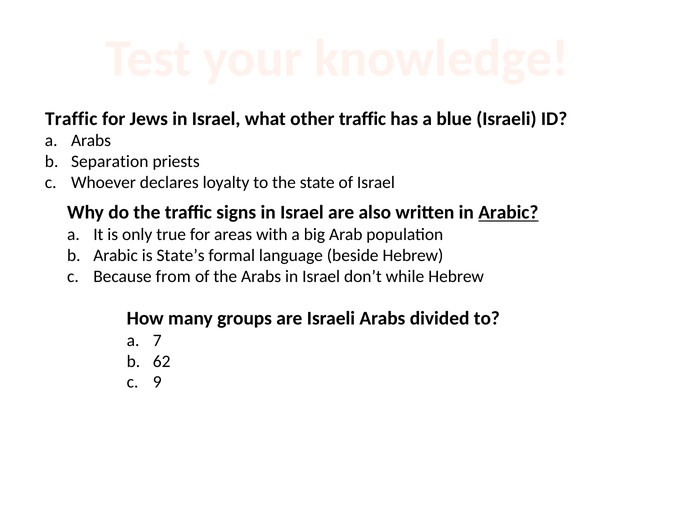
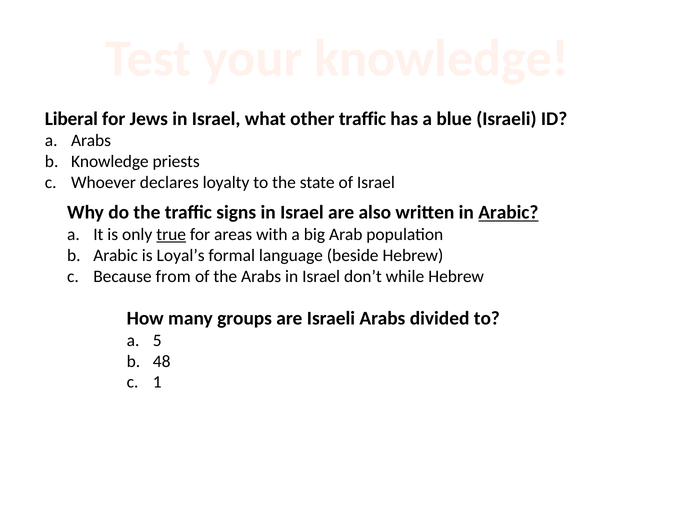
Traffic at (71, 119): Traffic -> Liberal
Separation at (110, 162): Separation -> Knowledge
true underline: none -> present
State’s: State’s -> Loyal’s
7: 7 -> 5
62: 62 -> 48
9: 9 -> 1
